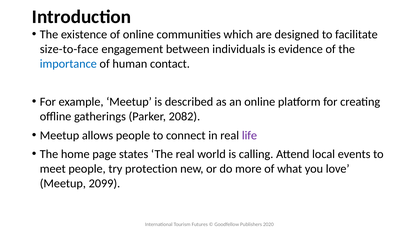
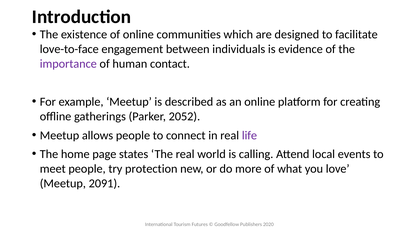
size-to-face: size-to-face -> love-to-face
importance colour: blue -> purple
2082: 2082 -> 2052
2099: 2099 -> 2091
